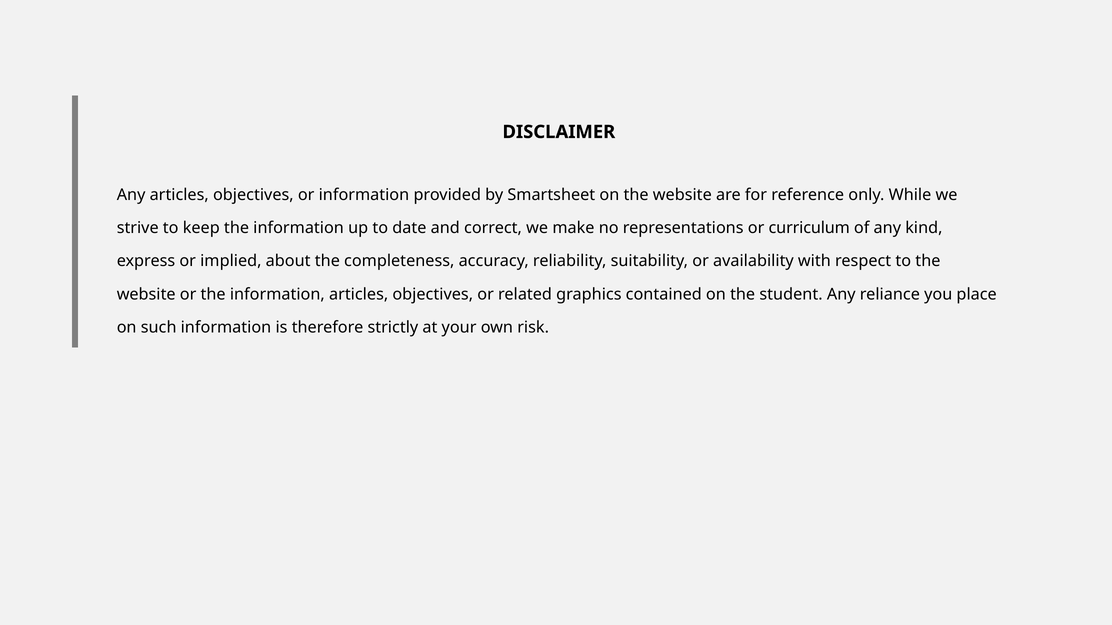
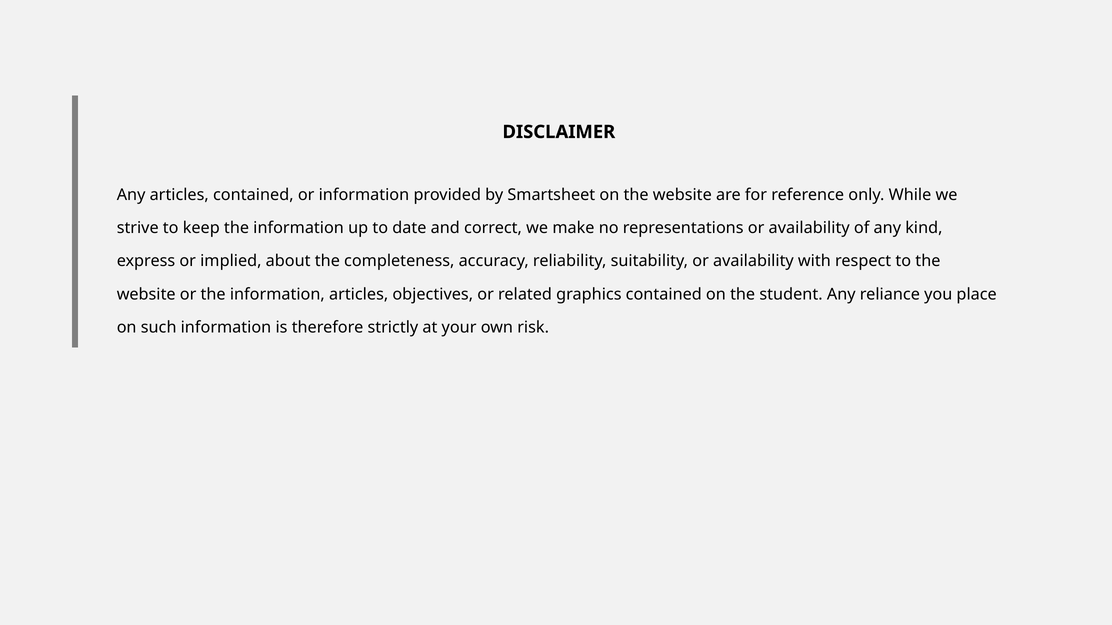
Any articles objectives: objectives -> contained
representations or curriculum: curriculum -> availability
